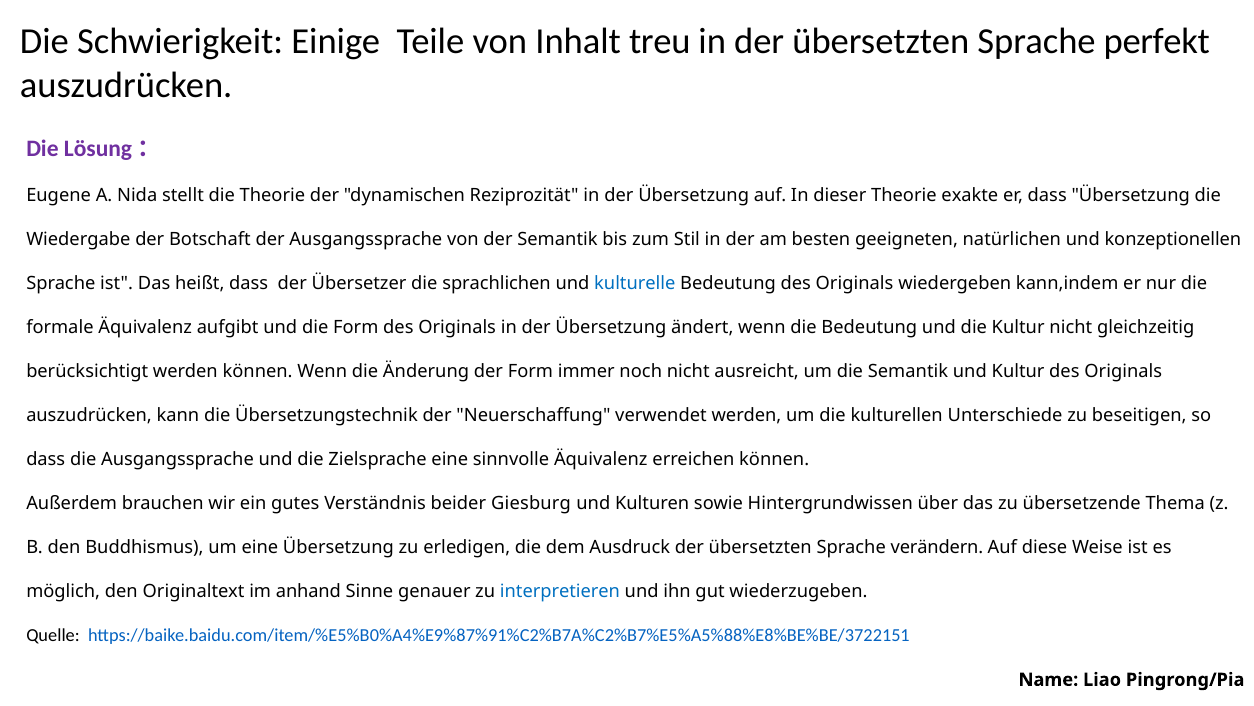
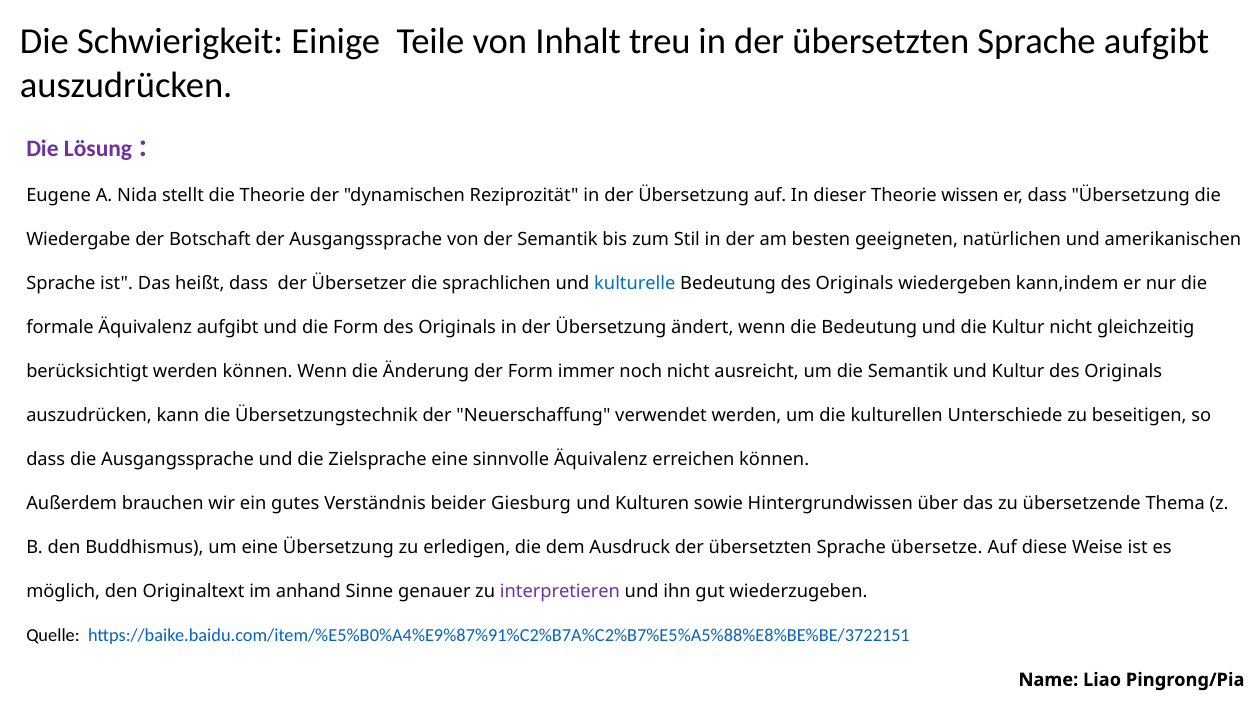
Sprache perfekt: perfekt -> aufgibt
exakte: exakte -> wissen
konzeptionellen: konzeptionellen -> amerikanischen
verändern: verändern -> übersetze
interpretieren colour: blue -> purple
